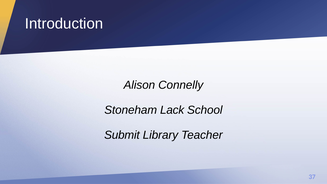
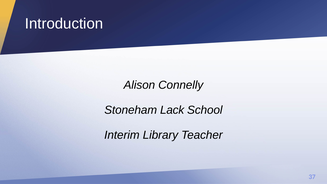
Submit: Submit -> Interim
